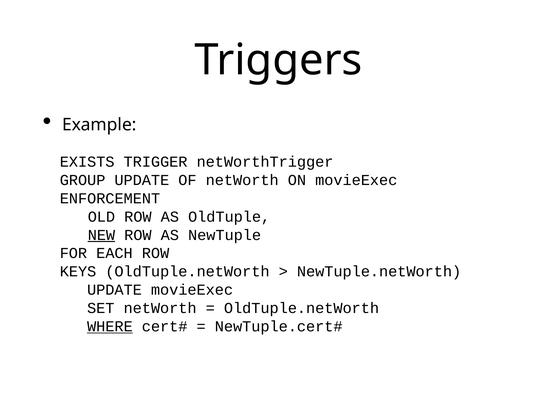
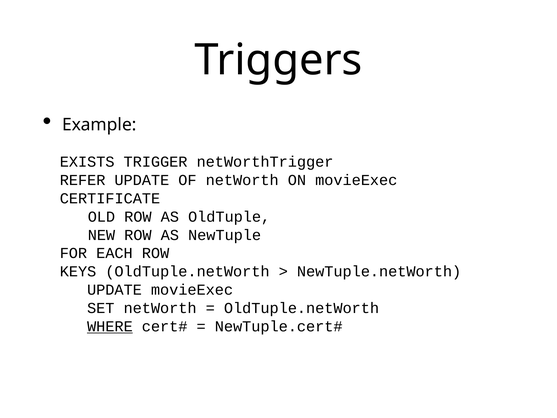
GROUP: GROUP -> REFER
ENFORCEMENT: ENFORCEMENT -> CERTIFICATE
NEW underline: present -> none
